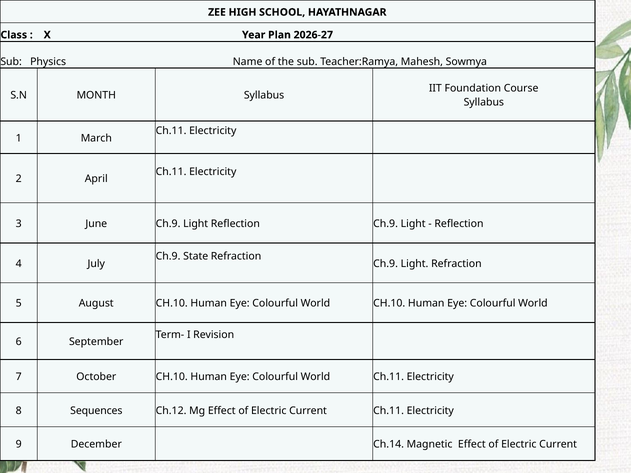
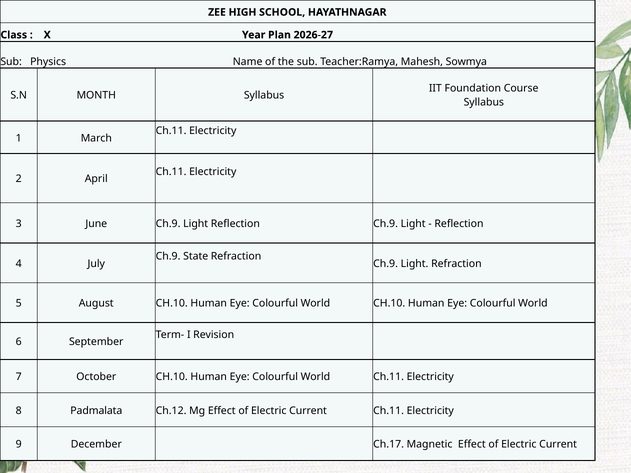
Sequences: Sequences -> Padmalata
Ch.14: Ch.14 -> Ch.17
